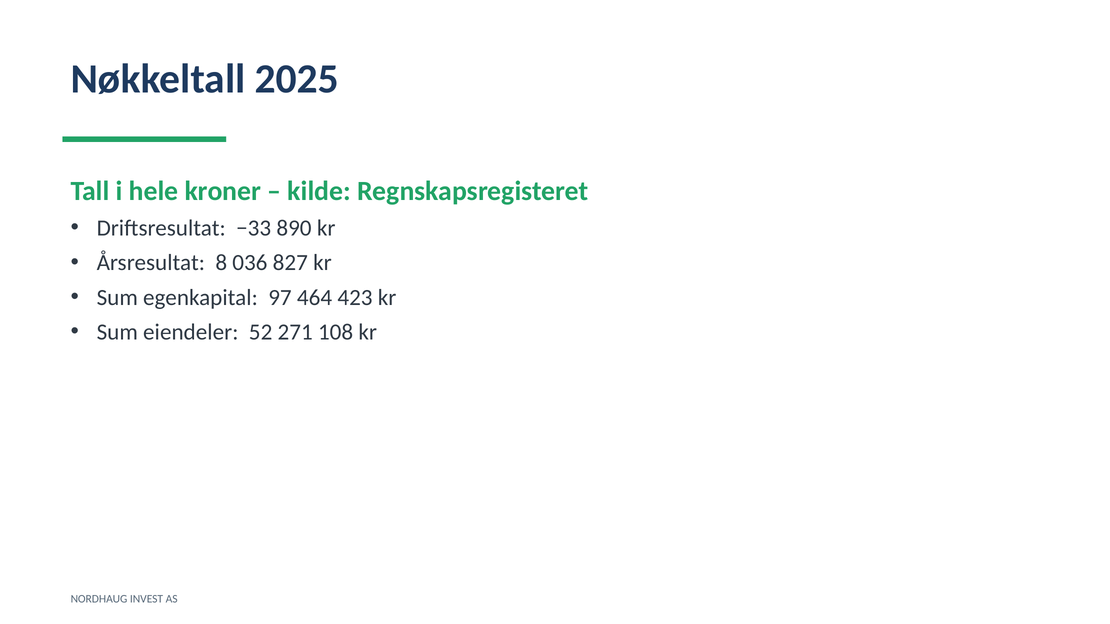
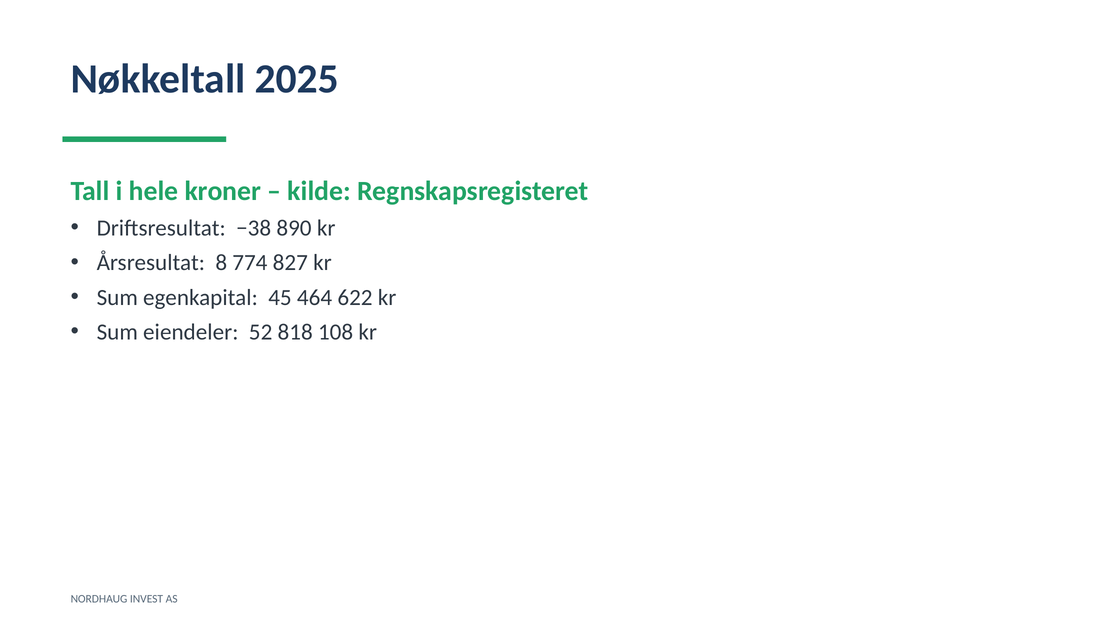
−33: −33 -> −38
036: 036 -> 774
97: 97 -> 45
423: 423 -> 622
271: 271 -> 818
